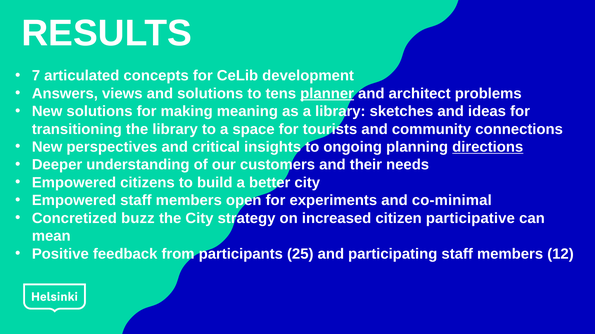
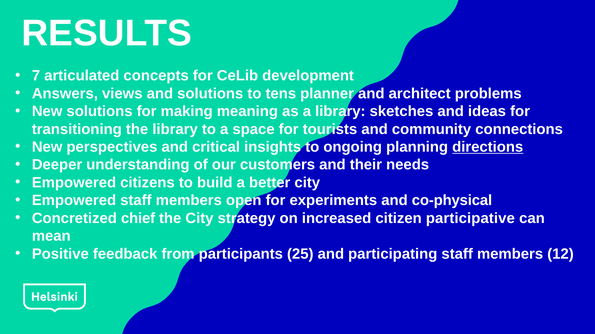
planner underline: present -> none
co-minimal: co-minimal -> co-physical
buzz: buzz -> chief
